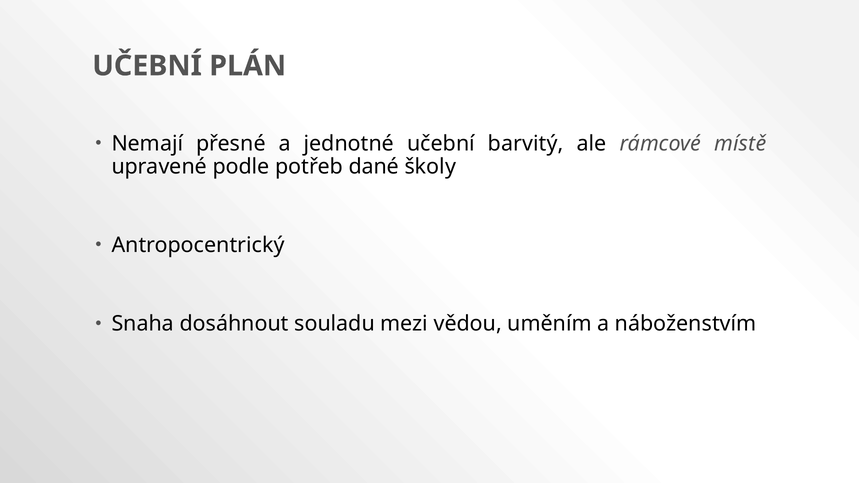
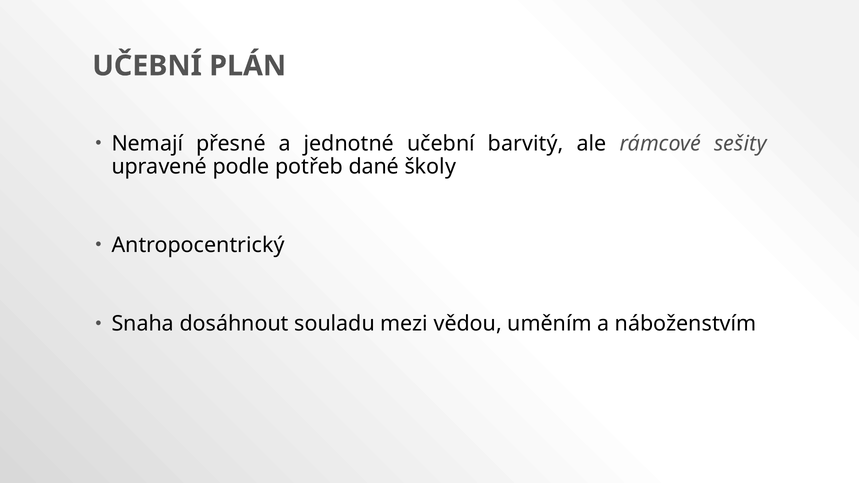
místě: místě -> sešity
